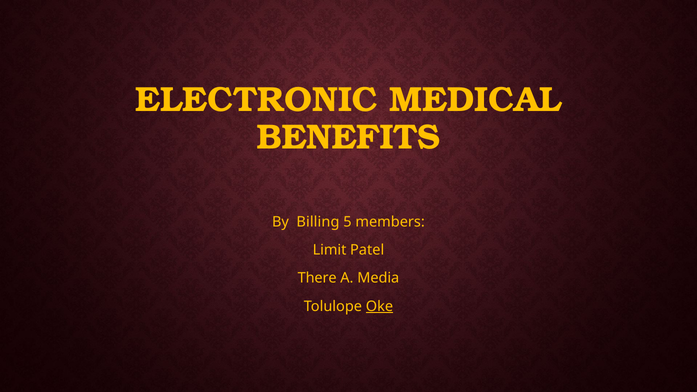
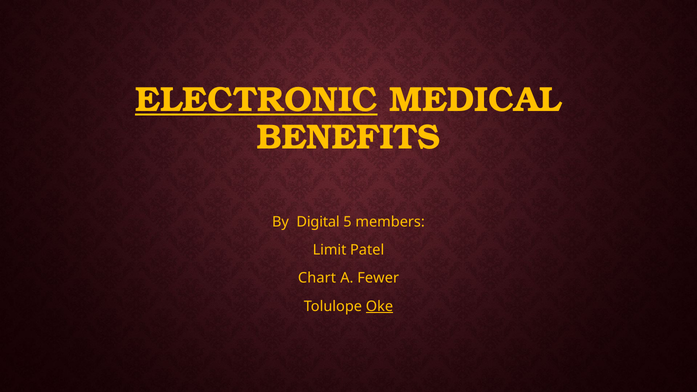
ELECTRONIC underline: none -> present
Billing: Billing -> Digital
There: There -> Chart
Media: Media -> Fewer
